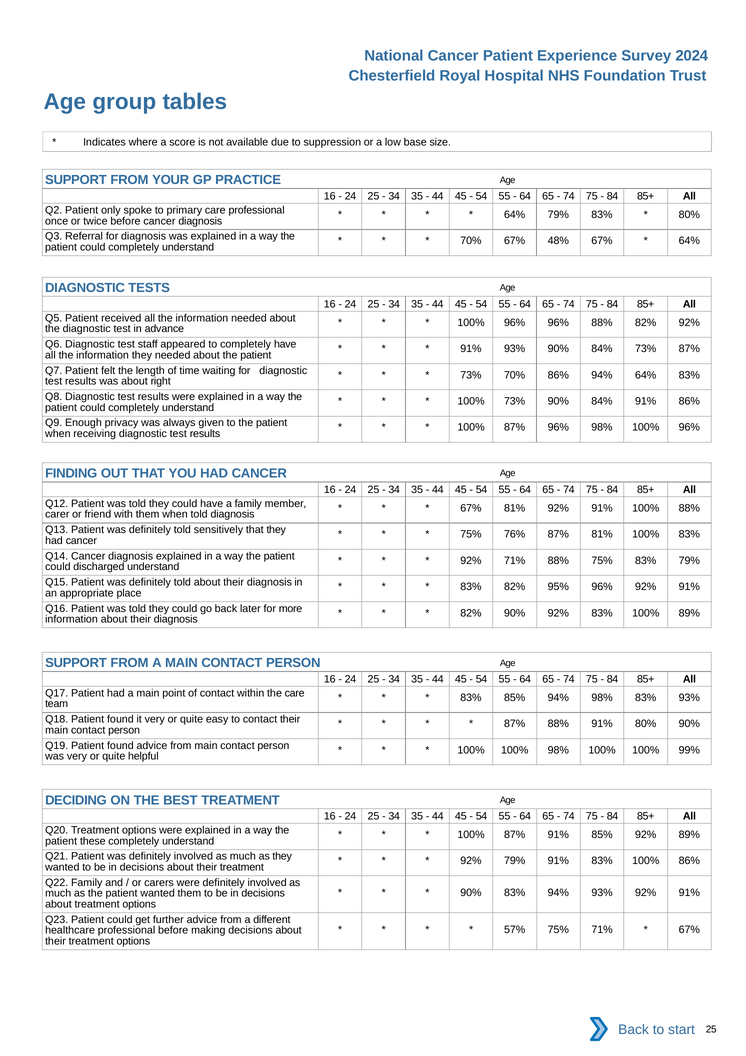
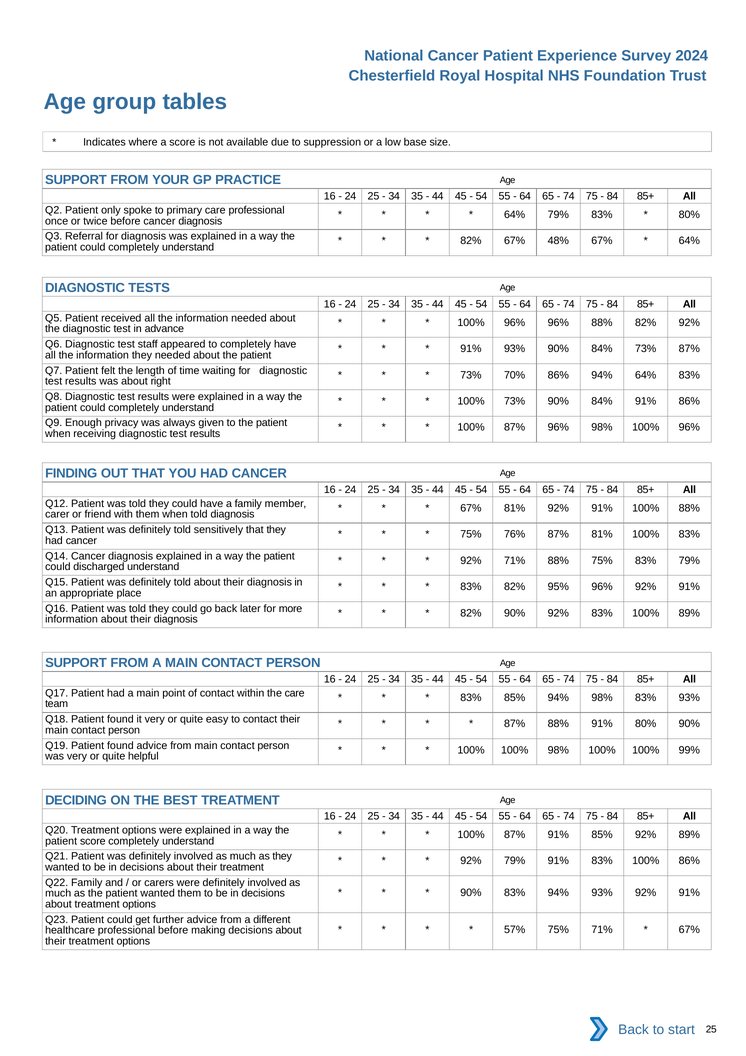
70% at (471, 241): 70% -> 82%
patient these: these -> score
